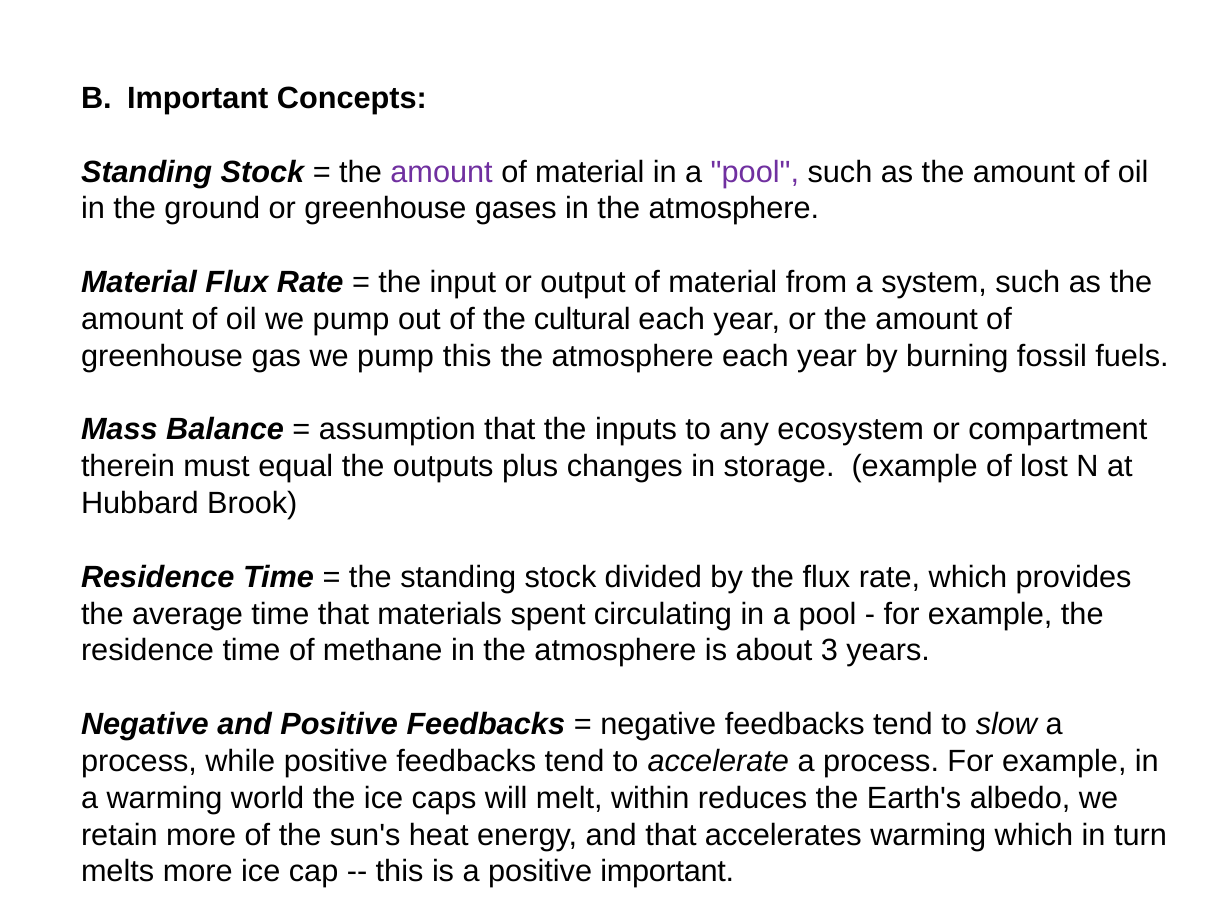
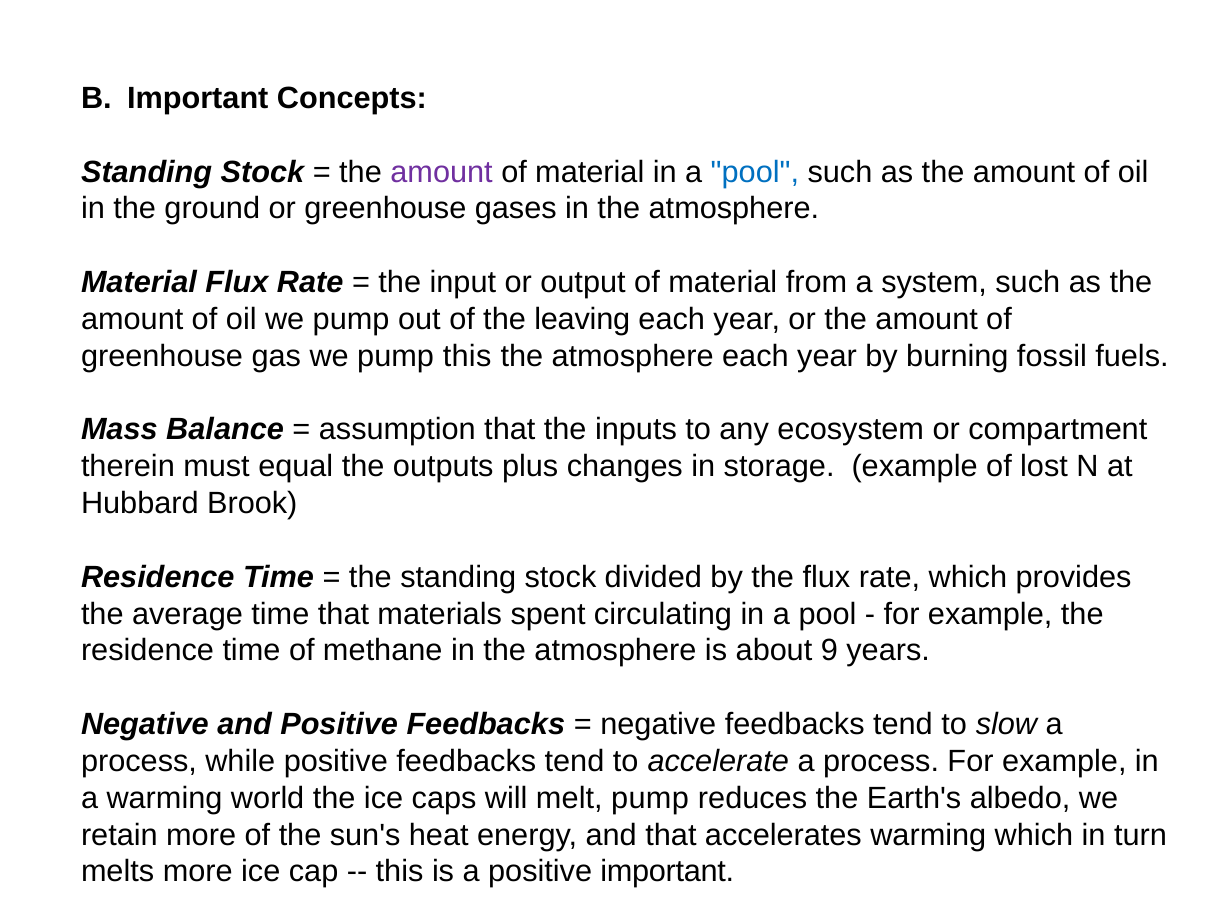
pool at (755, 172) colour: purple -> blue
cultural: cultural -> leaving
3: 3 -> 9
melt within: within -> pump
